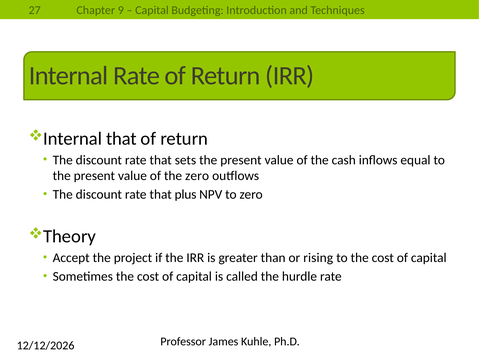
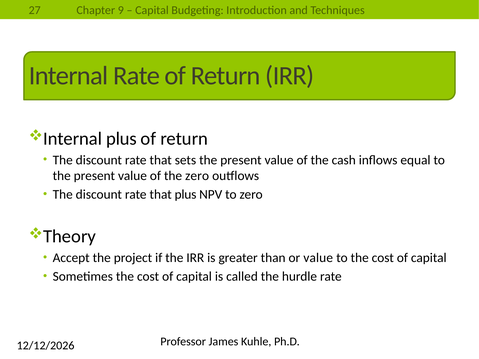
that at (121, 139): that -> plus
or rising: rising -> value
